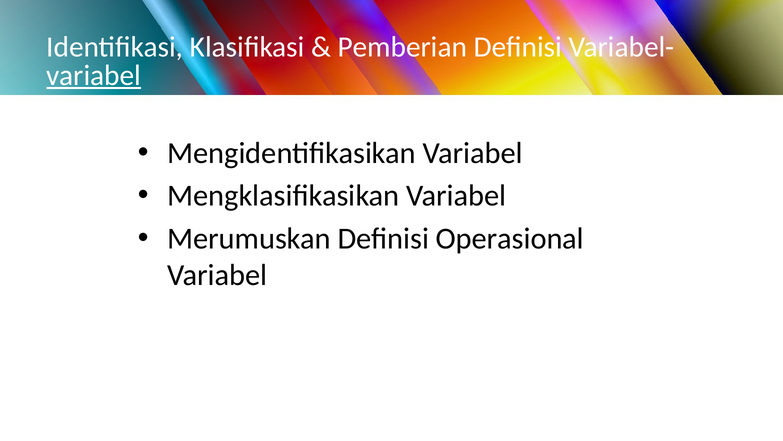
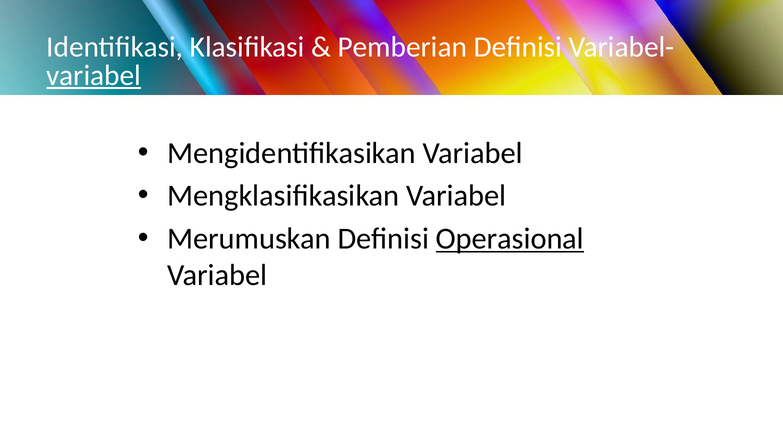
Operasional underline: none -> present
